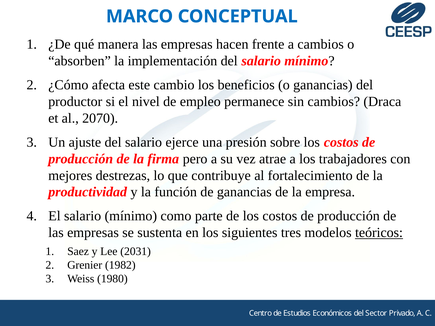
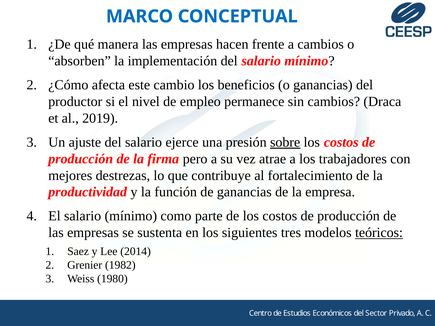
2070: 2070 -> 2019
sobre underline: none -> present
2031: 2031 -> 2014
